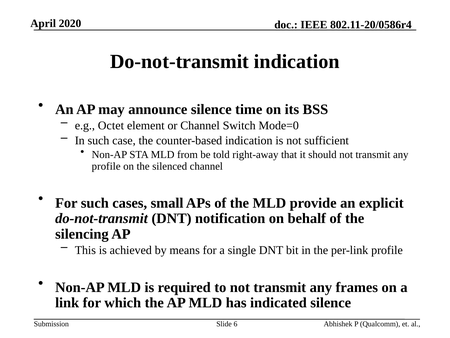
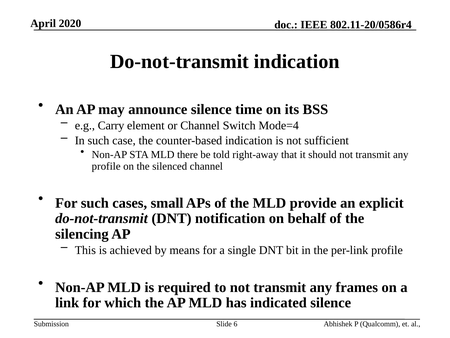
Octet: Octet -> Carry
Mode=0: Mode=0 -> Mode=4
from: from -> there
